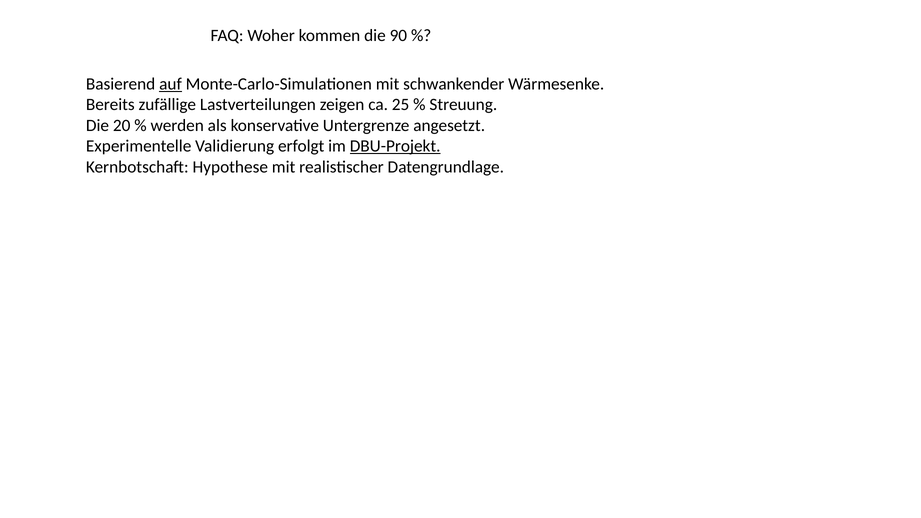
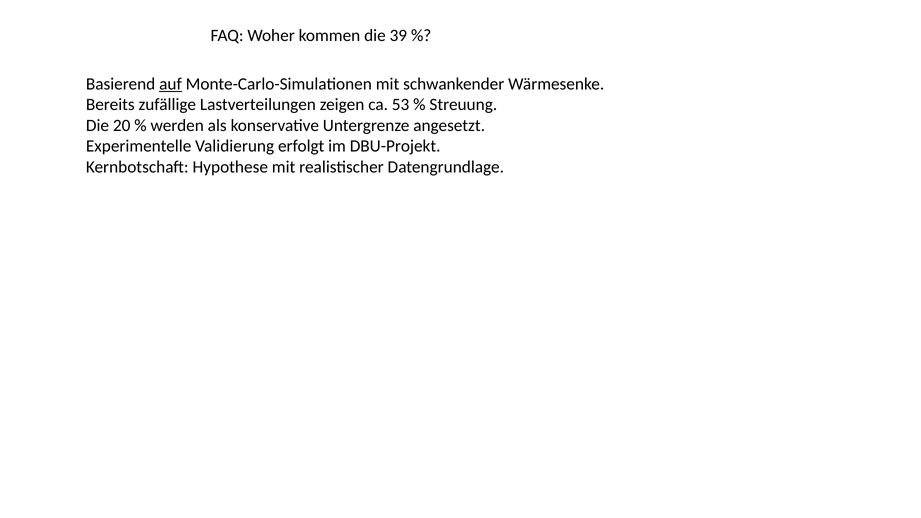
90: 90 -> 39
25: 25 -> 53
DBU-Projekt underline: present -> none
